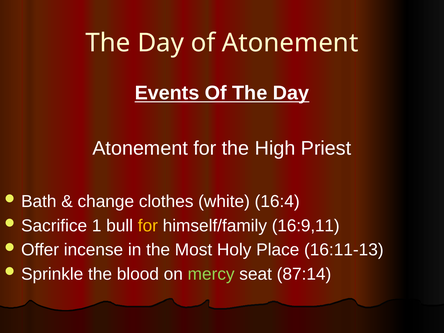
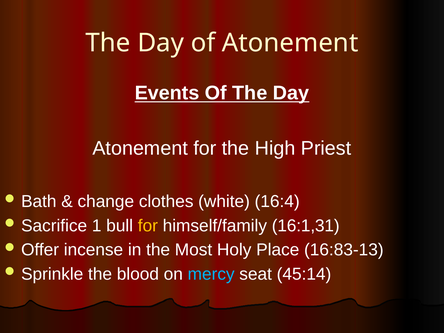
16:9,11: 16:9,11 -> 16:1,31
16:11-13: 16:11-13 -> 16:83-13
mercy colour: light green -> light blue
87:14: 87:14 -> 45:14
